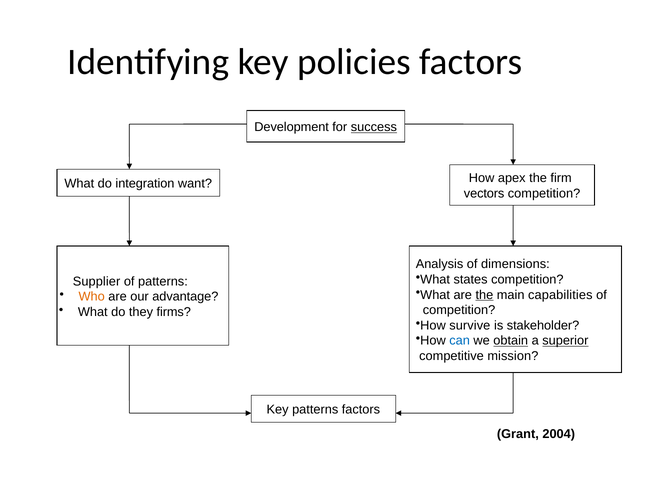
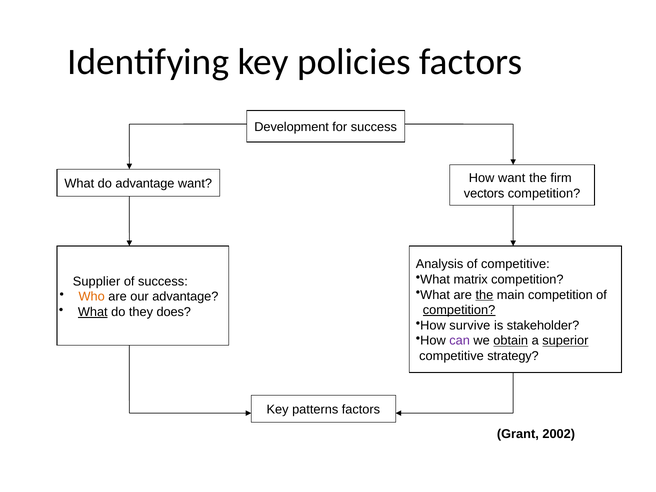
success at (374, 127) underline: present -> none
do integration: integration -> advantage
How apex: apex -> want
of dimensions: dimensions -> competitive
states: states -> matrix
of patterns: patterns -> success
main capabilities: capabilities -> competition
competition at (459, 310) underline: none -> present
What at (93, 312) underline: none -> present
firms: firms -> does
can colour: blue -> purple
mission: mission -> strategy
2004: 2004 -> 2002
